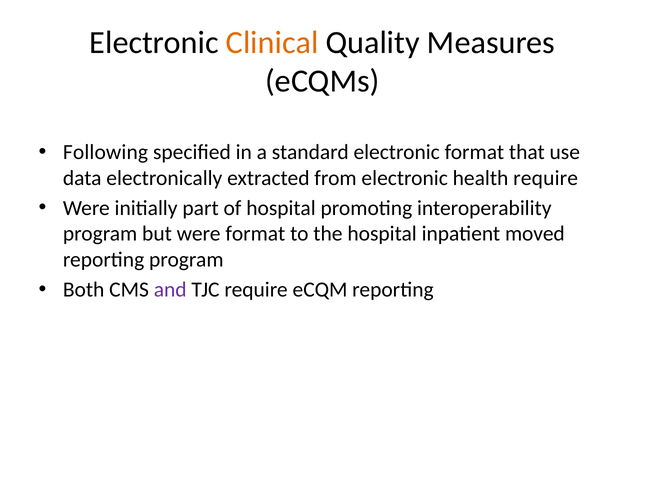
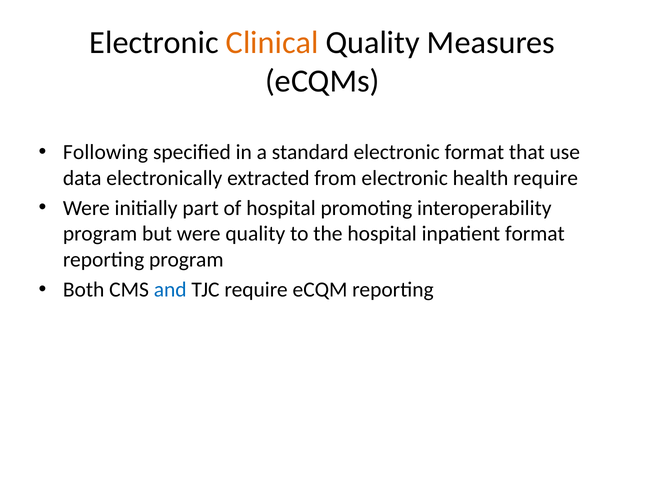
were format: format -> quality
inpatient moved: moved -> format
and colour: purple -> blue
